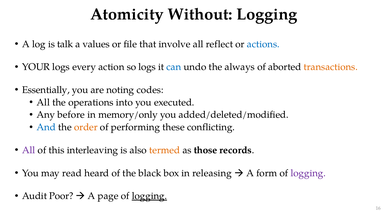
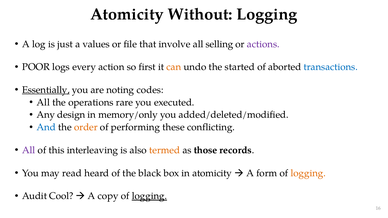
talk: talk -> just
reflect: reflect -> selling
actions colour: blue -> purple
YOUR: YOUR -> POOR
so logs: logs -> first
can colour: blue -> orange
always: always -> started
transactions colour: orange -> blue
Essentially underline: none -> present
into: into -> rare
before: before -> design
in releasing: releasing -> atomicity
logging at (308, 173) colour: purple -> orange
Poor: Poor -> Cool
page: page -> copy
